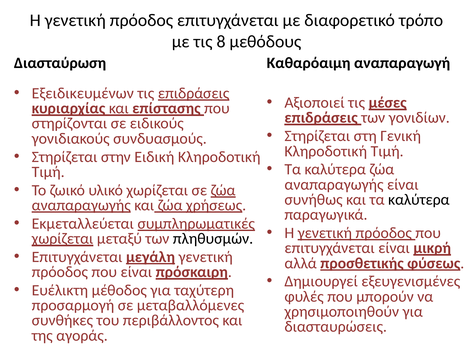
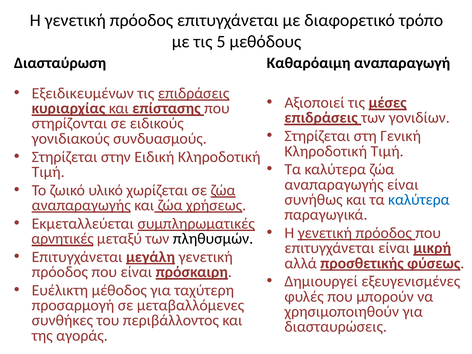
8: 8 -> 5
καλύτερα at (419, 200) colour: black -> blue
χωρίζεται at (63, 239): χωρίζεται -> αρνητικές
